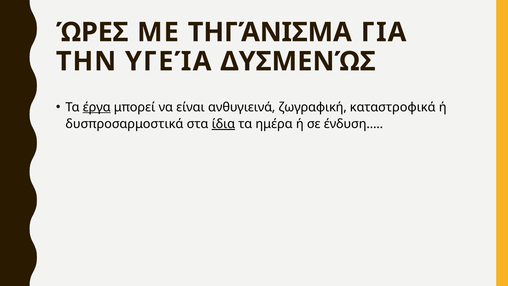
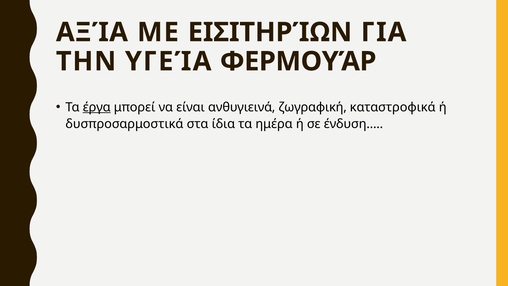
ΏΡΕΣ: ΏΡΕΣ -> ΑΞΊΑ
ΤΗΓΆΝΙΣΜΑ: ΤΗΓΆΝΙΣΜΑ -> ΕΙΣΙΤΗΡΊΩΝ
ΔΥΣΜΕΝΏΣ: ΔΥΣΜΕΝΏΣ -> ΦΕΡΜΟΥΆΡ
ίδια underline: present -> none
